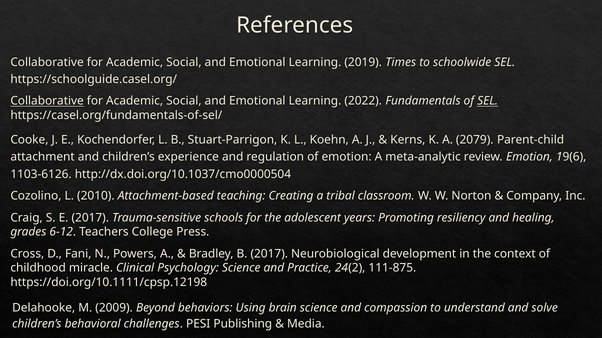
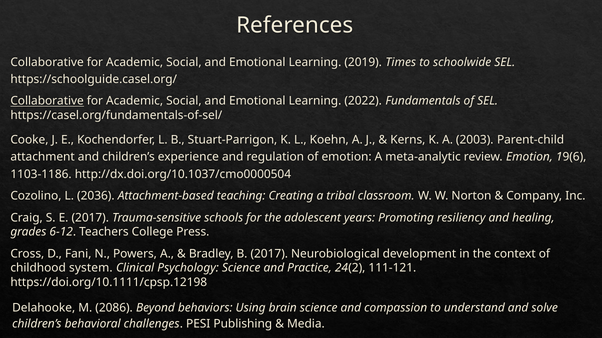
SEL at (488, 101) underline: present -> none
2079: 2079 -> 2003
1103-6126: 1103-6126 -> 1103-1186
2010: 2010 -> 2036
miracle: miracle -> system
111-875: 111-875 -> 111-121
2009: 2009 -> 2086
